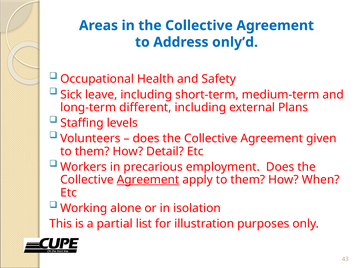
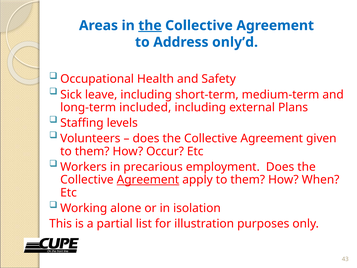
the at (150, 26) underline: none -> present
different: different -> included
Detail: Detail -> Occur
